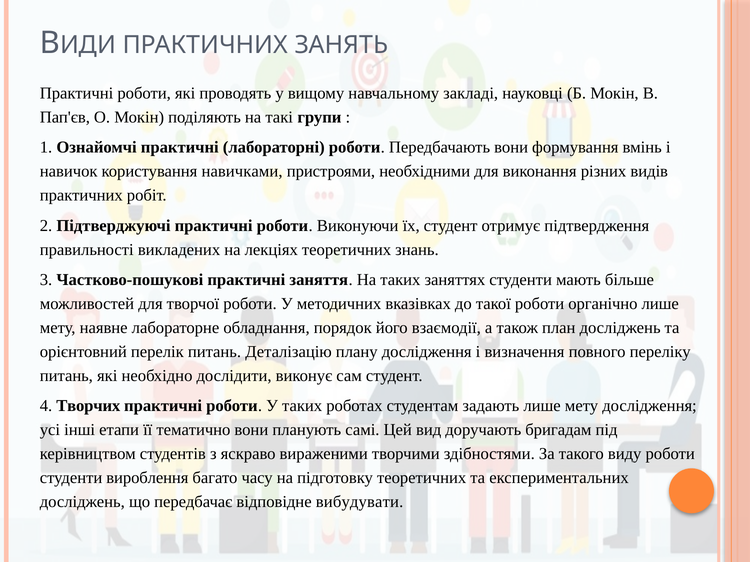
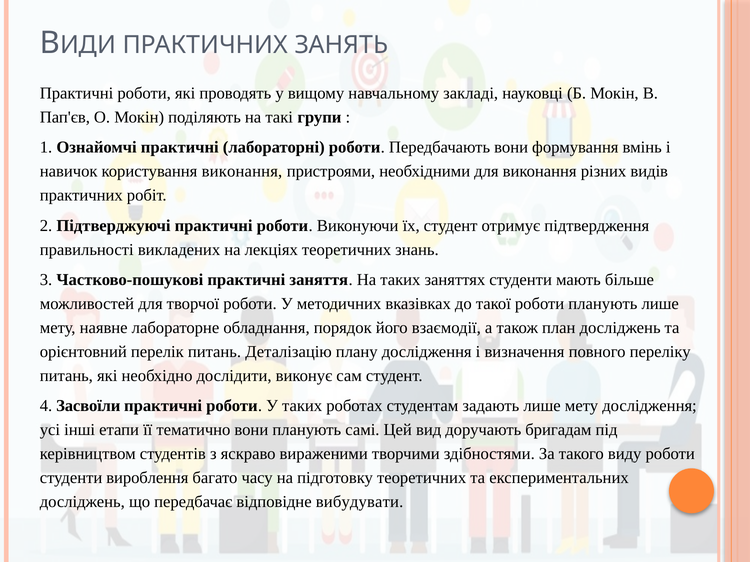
користування навичками: навичками -> виконання
роботи органічно: органічно -> планують
Творчих: Творчих -> Засвоїли
